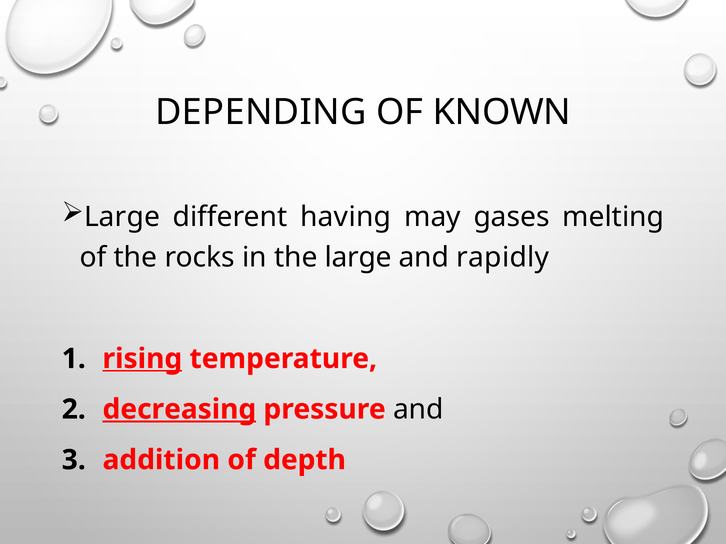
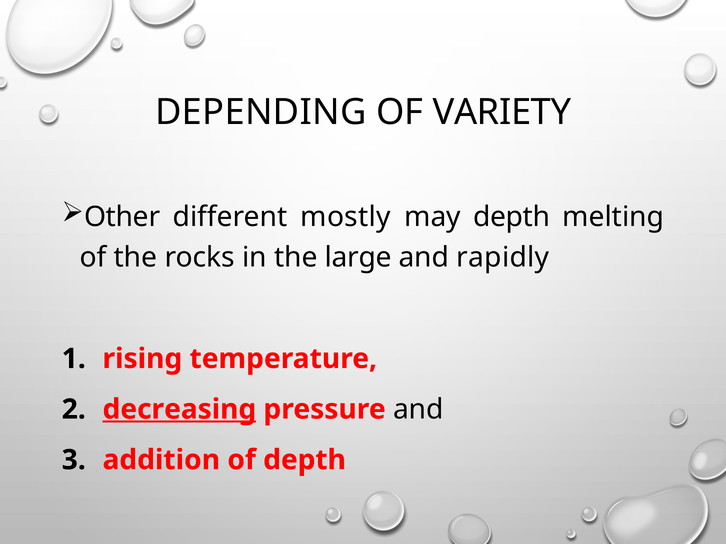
KNOWN: KNOWN -> VARIETY
Large at (122, 217): Large -> Other
having: having -> mostly
may gases: gases -> depth
rising underline: present -> none
